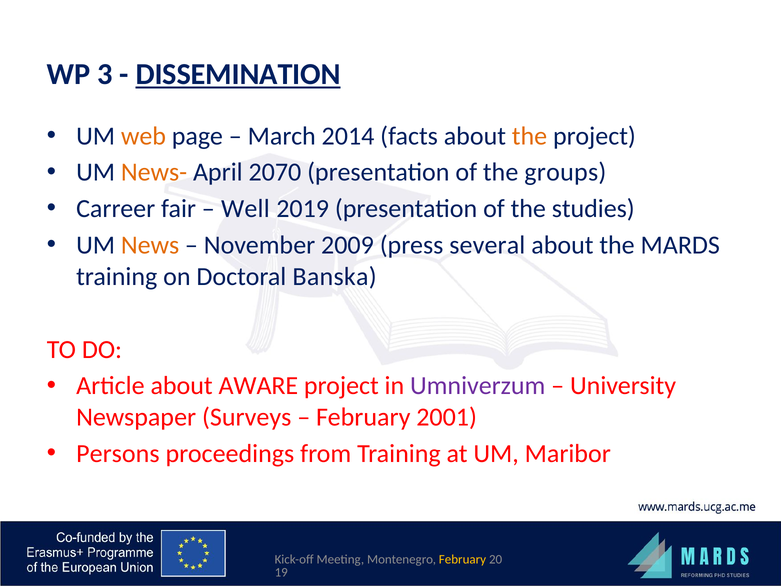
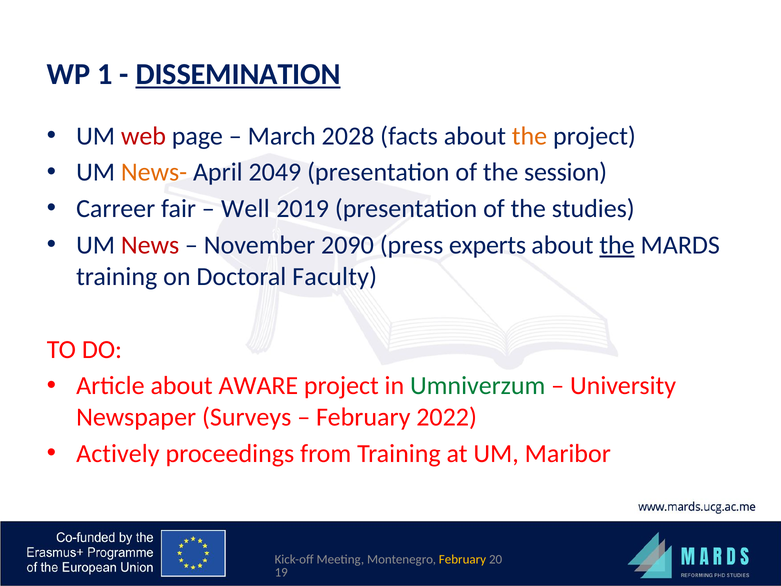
3: 3 -> 1
web colour: orange -> red
2014: 2014 -> 2028
2070: 2070 -> 2049
groups: groups -> session
News colour: orange -> red
2009: 2009 -> 2090
several: several -> experts
the at (617, 245) underline: none -> present
Banska: Banska -> Faculty
Umniverzum colour: purple -> green
2001: 2001 -> 2022
Persons: Persons -> Actively
